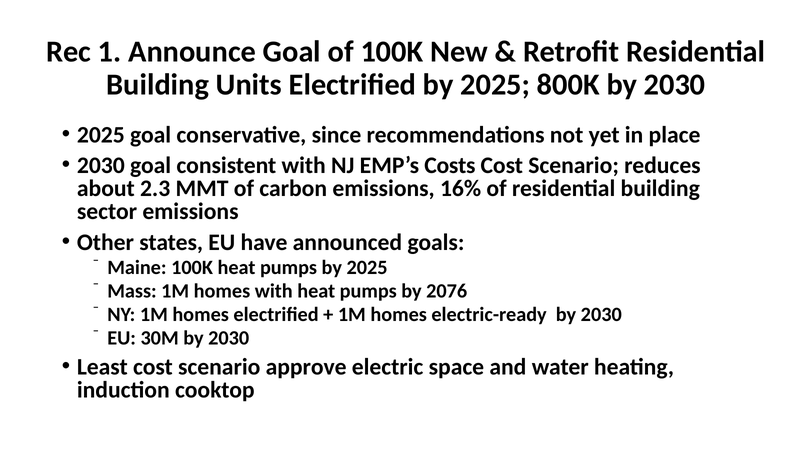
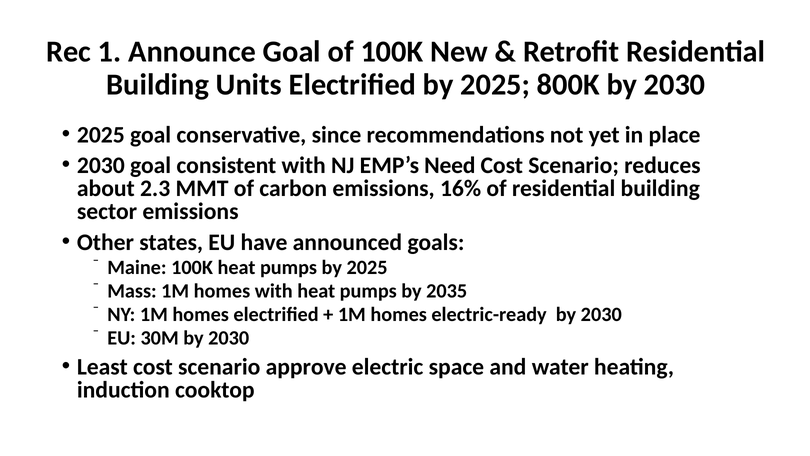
Costs: Costs -> Need
2076: 2076 -> 2035
